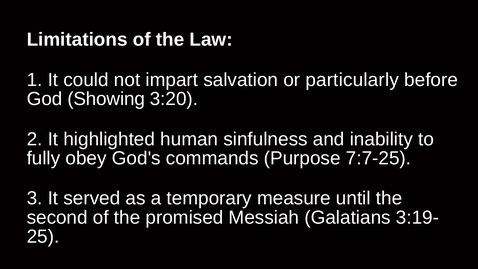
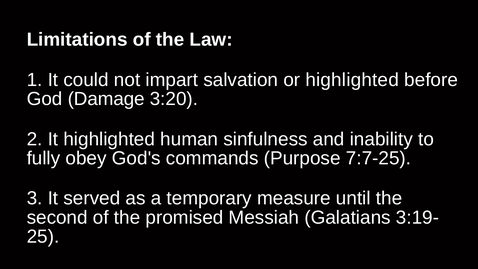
or particularly: particularly -> highlighted
Showing: Showing -> Damage
